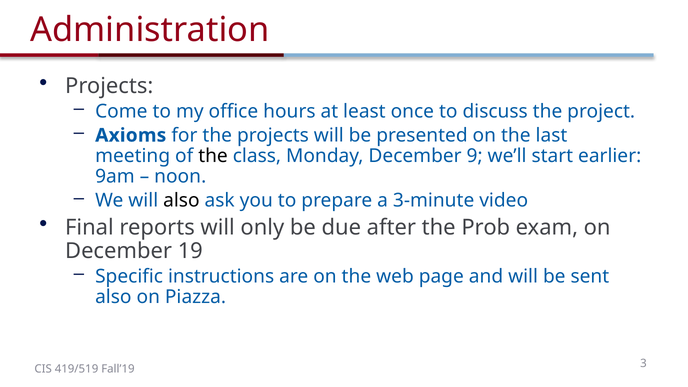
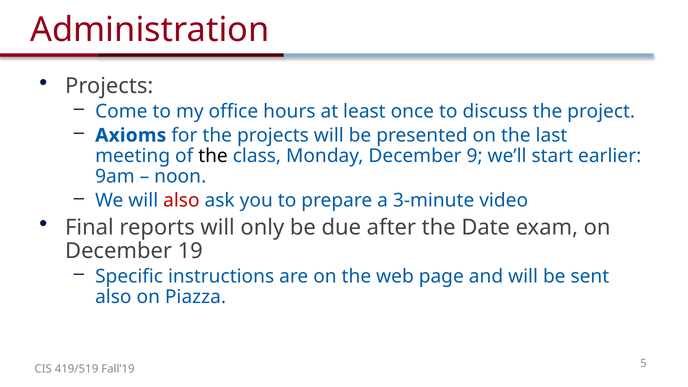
also at (181, 201) colour: black -> red
Prob: Prob -> Date
3: 3 -> 5
